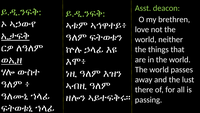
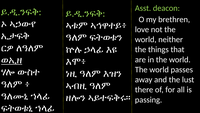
ኢታፍቅ underline: present -> none
